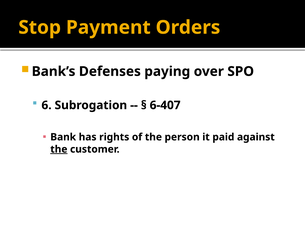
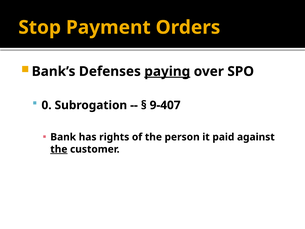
paying underline: none -> present
6: 6 -> 0
6-407: 6-407 -> 9-407
